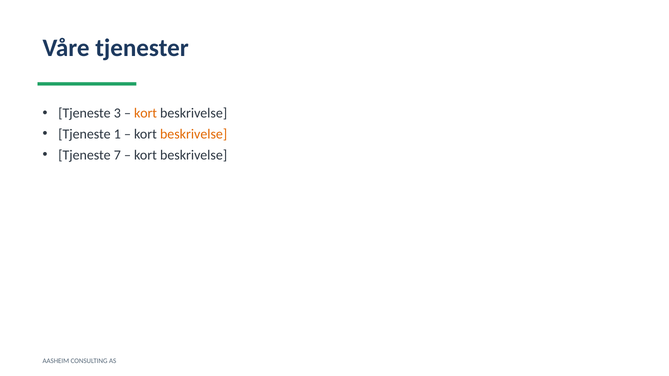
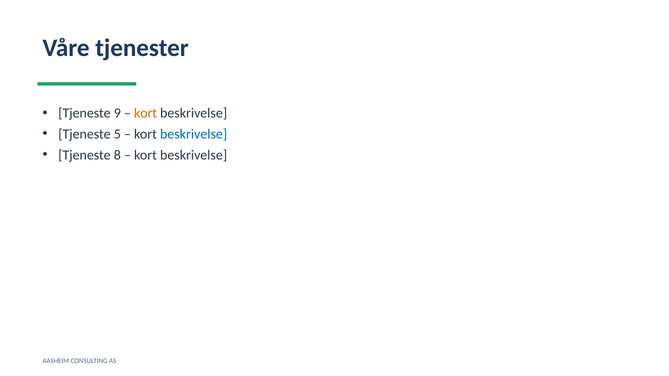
3: 3 -> 9
1: 1 -> 5
beskrivelse at (194, 134) colour: orange -> blue
7: 7 -> 8
